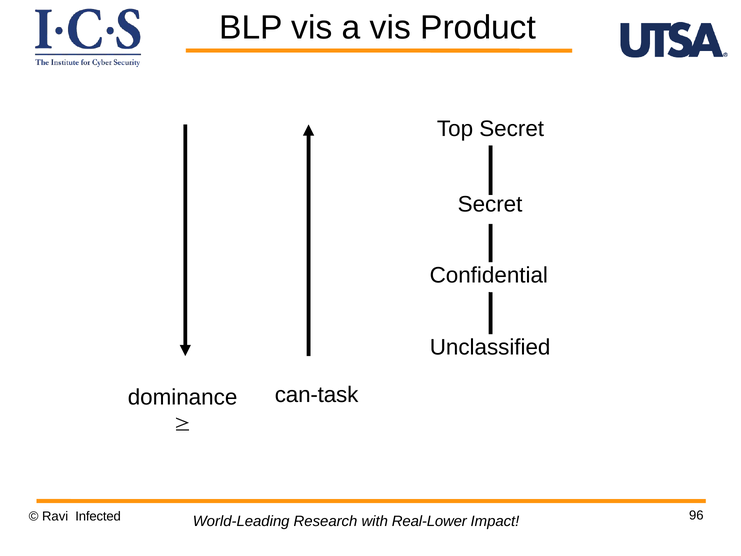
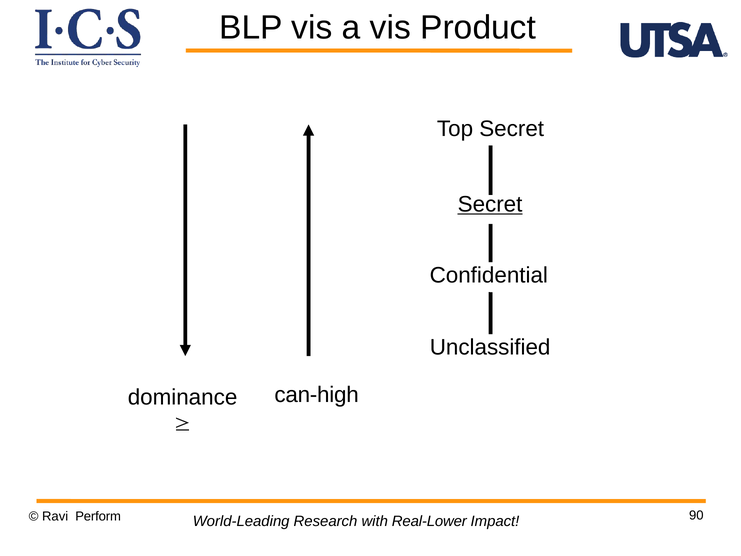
Secret at (490, 204) underline: none -> present
can-task: can-task -> can-high
Infected: Infected -> Perform
96: 96 -> 90
